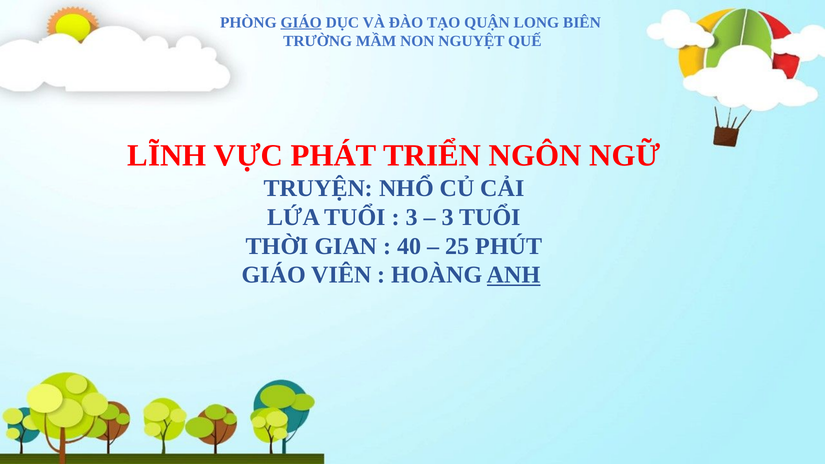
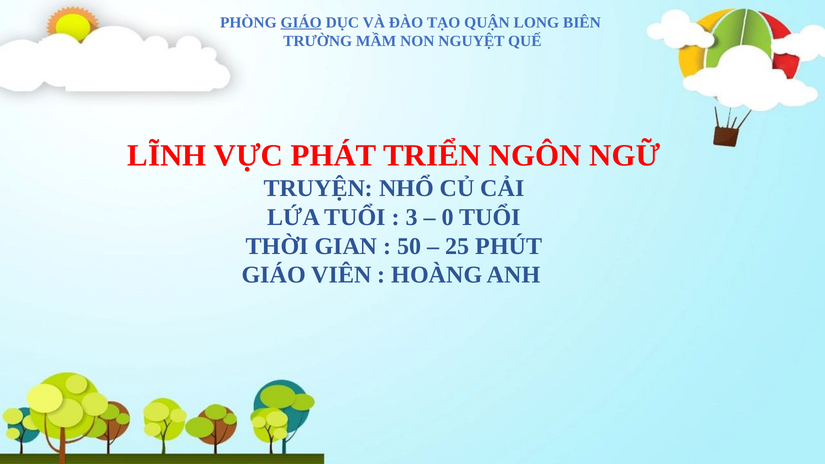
3 at (448, 217): 3 -> 0
40: 40 -> 50
ANH underline: present -> none
